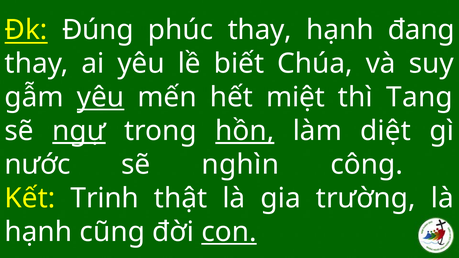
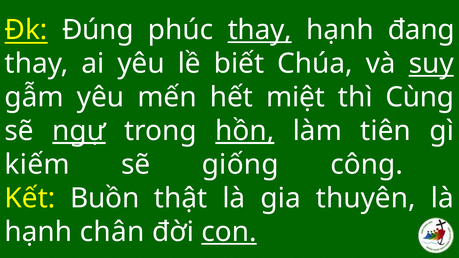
thay at (260, 30) underline: none -> present
suy underline: none -> present
yêu at (101, 97) underline: present -> none
Tang: Tang -> Cùng
diệt: diệt -> tiên
nước: nước -> kiếm
nghìn: nghìn -> giống
Trinh: Trinh -> Buồn
trường: trường -> thuyên
cũng: cũng -> chân
